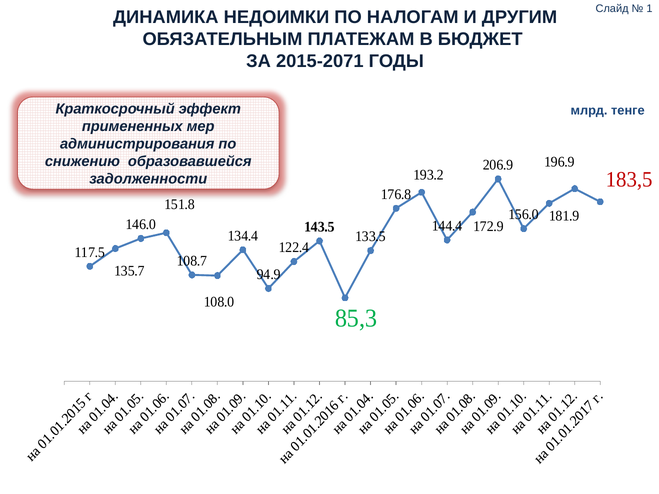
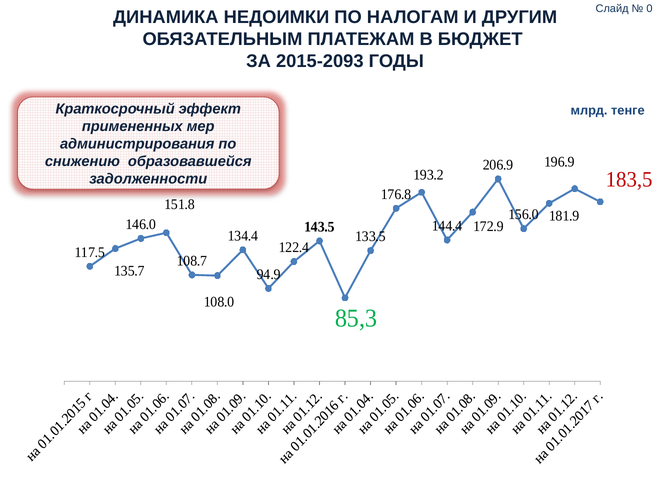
1: 1 -> 0
2015-2071: 2015-2071 -> 2015-2093
